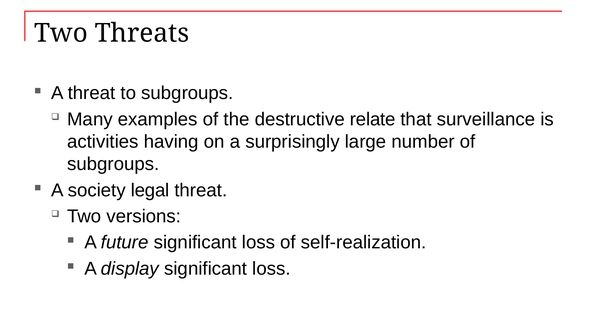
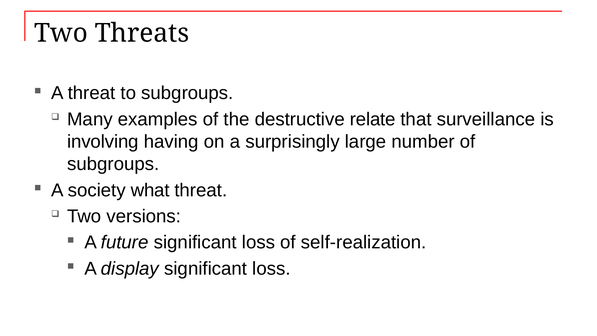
activities: activities -> involving
legal: legal -> what
